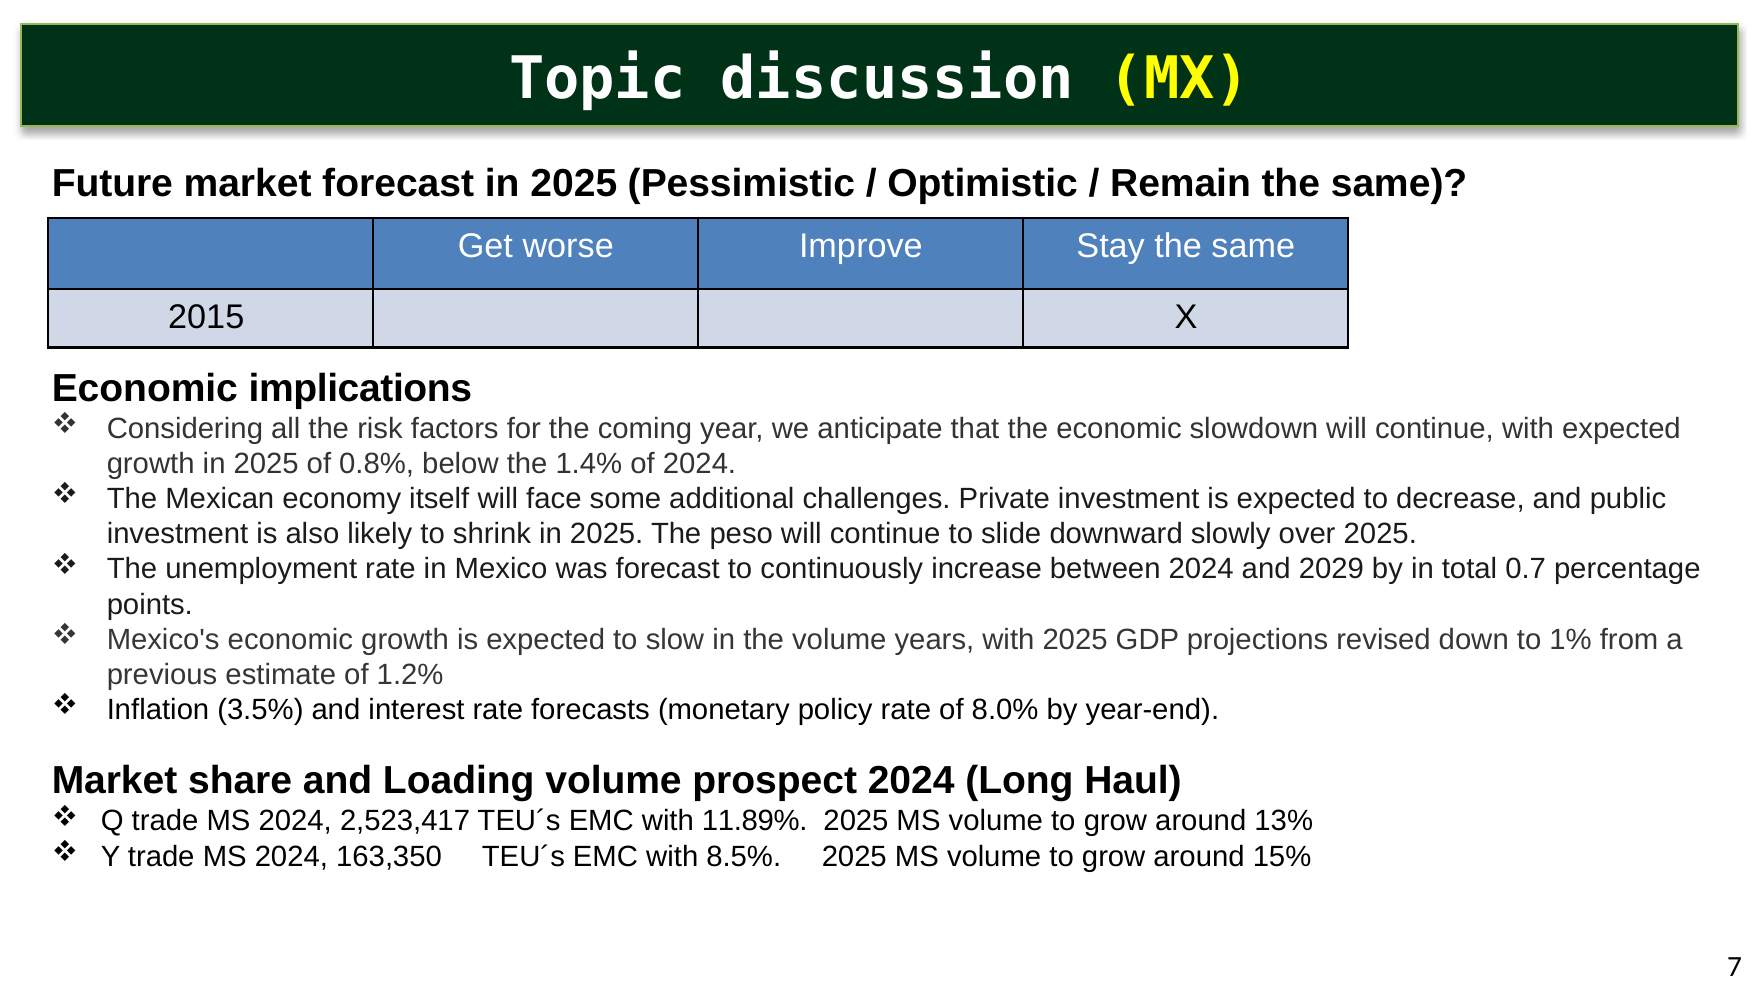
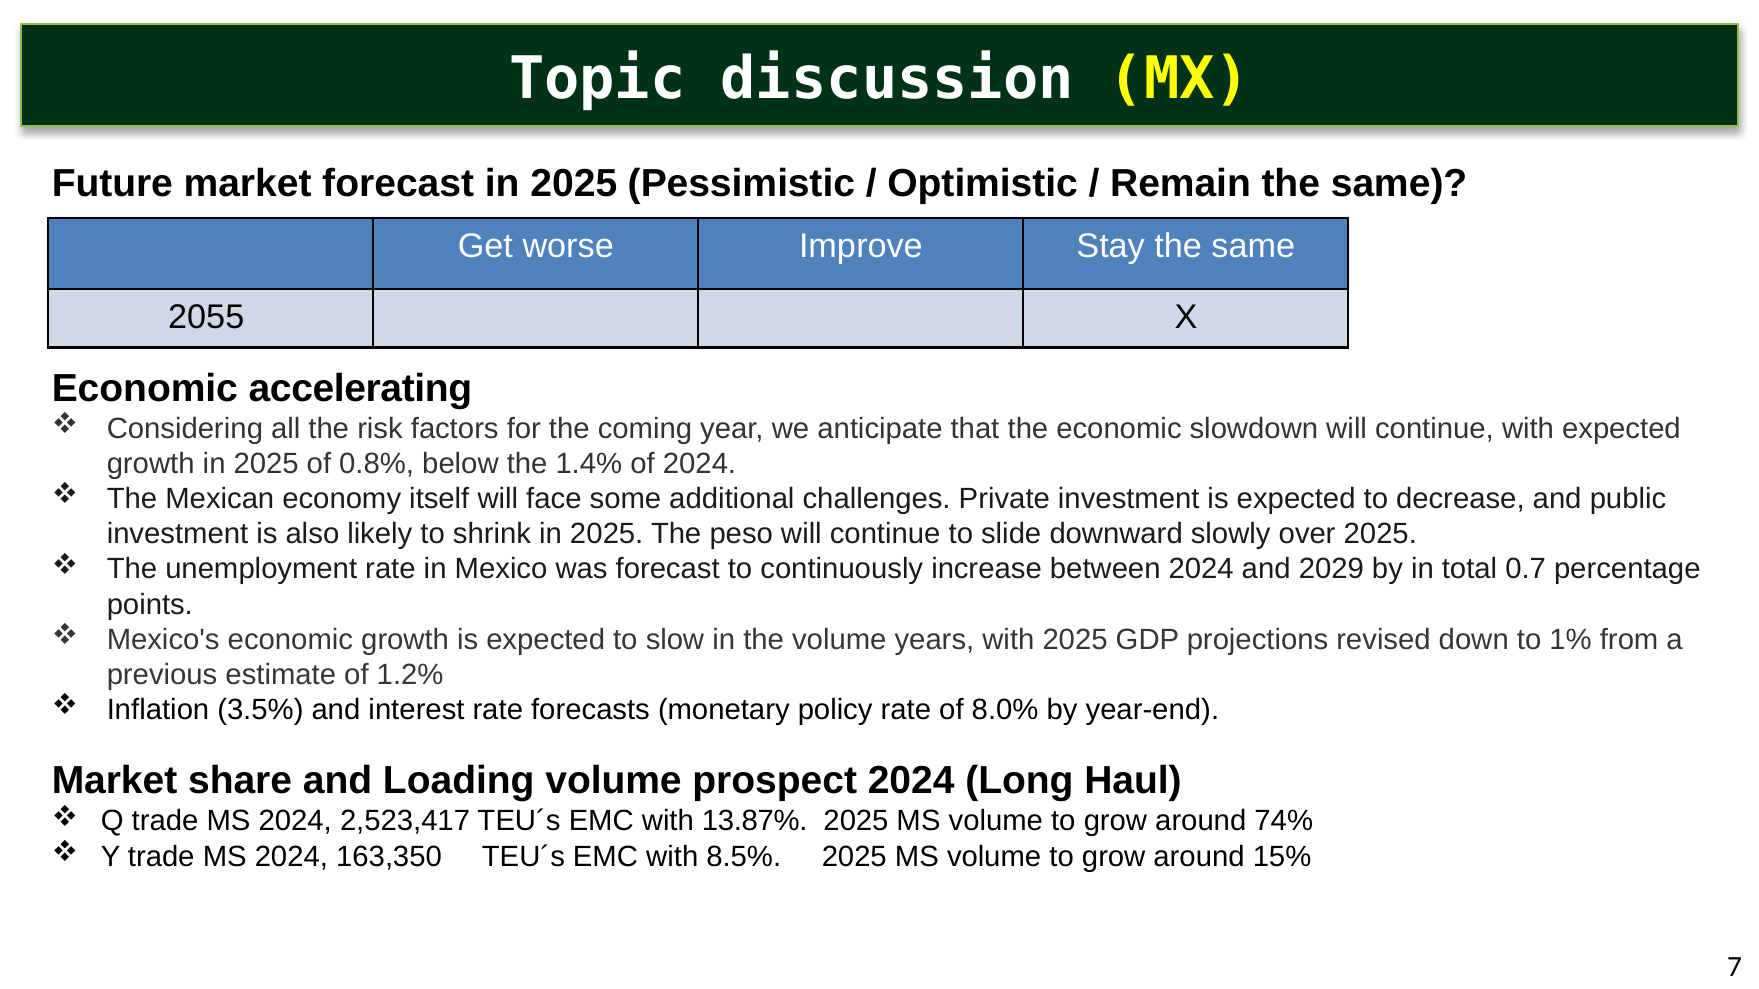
2015: 2015 -> 2055
implications: implications -> accelerating
11.89%: 11.89% -> 13.87%
13%: 13% -> 74%
